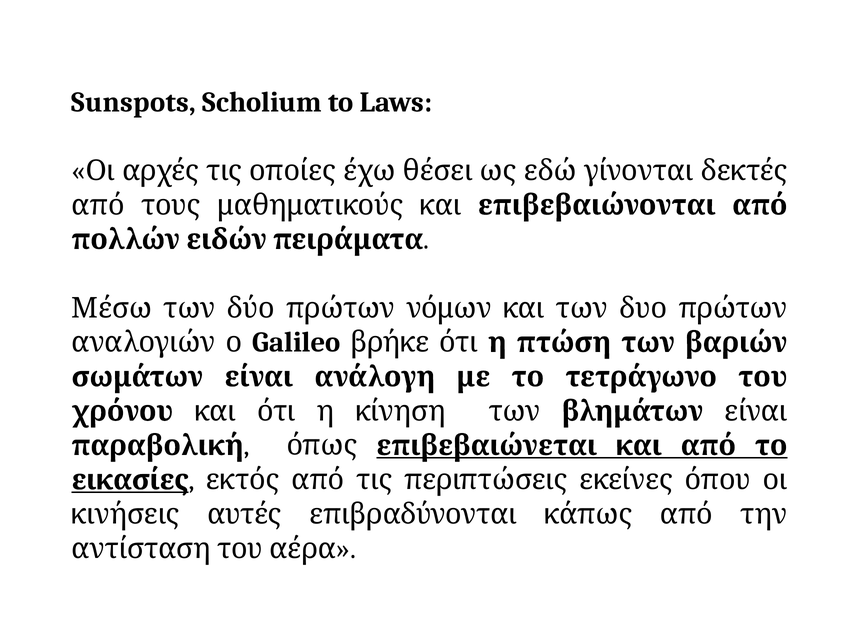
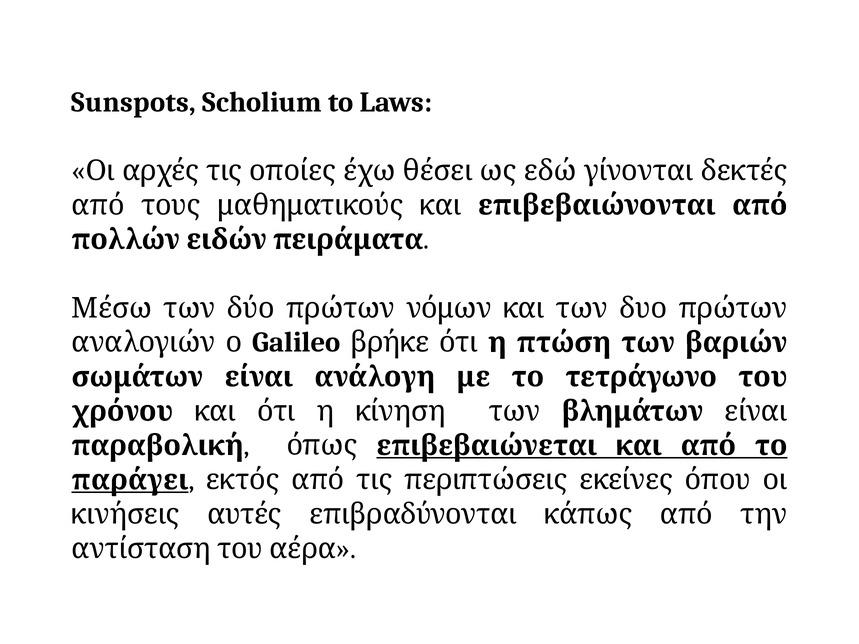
εικασίες: εικασίες -> παράγει
